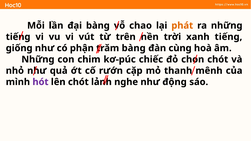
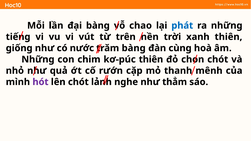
phát colour: orange -> blue
xanh tiếng: tiếng -> thiên
phận: phận -> nước
kơ-púc chiếc: chiếc -> thiên
động: động -> thẳm
